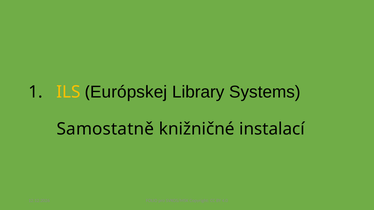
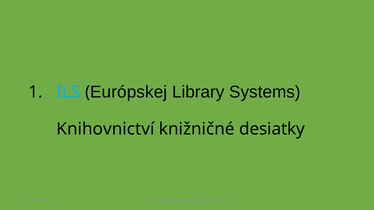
ILS colour: yellow -> light blue
Samostatně: Samostatně -> Knihovnictví
instalací: instalací -> desiatky
